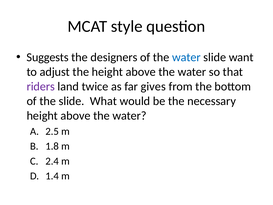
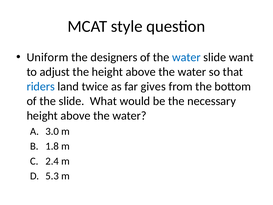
Suggests: Suggests -> Uniform
riders colour: purple -> blue
2.5: 2.5 -> 3.0
1.4: 1.4 -> 5.3
